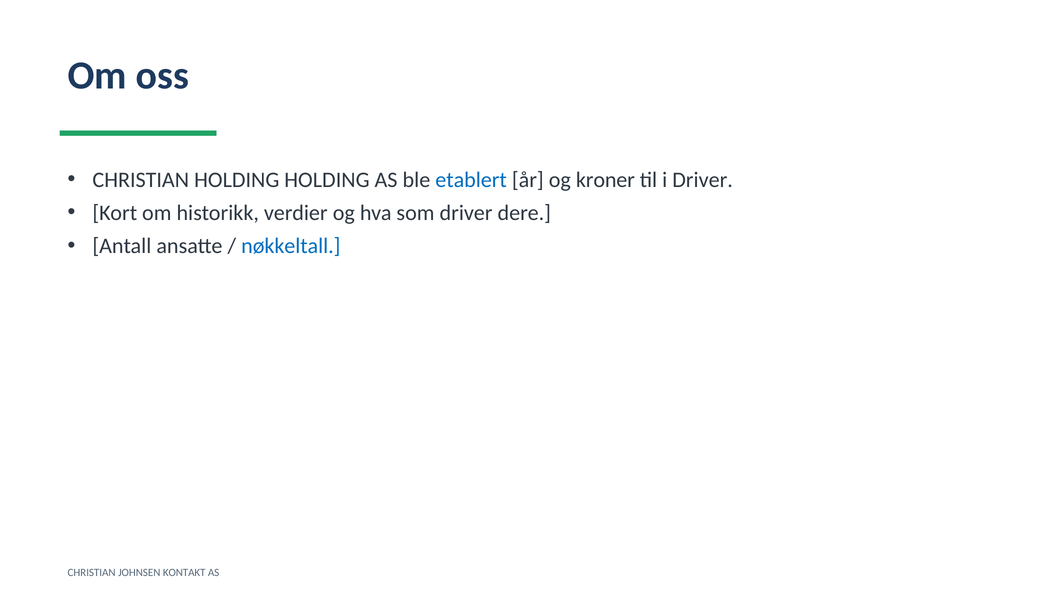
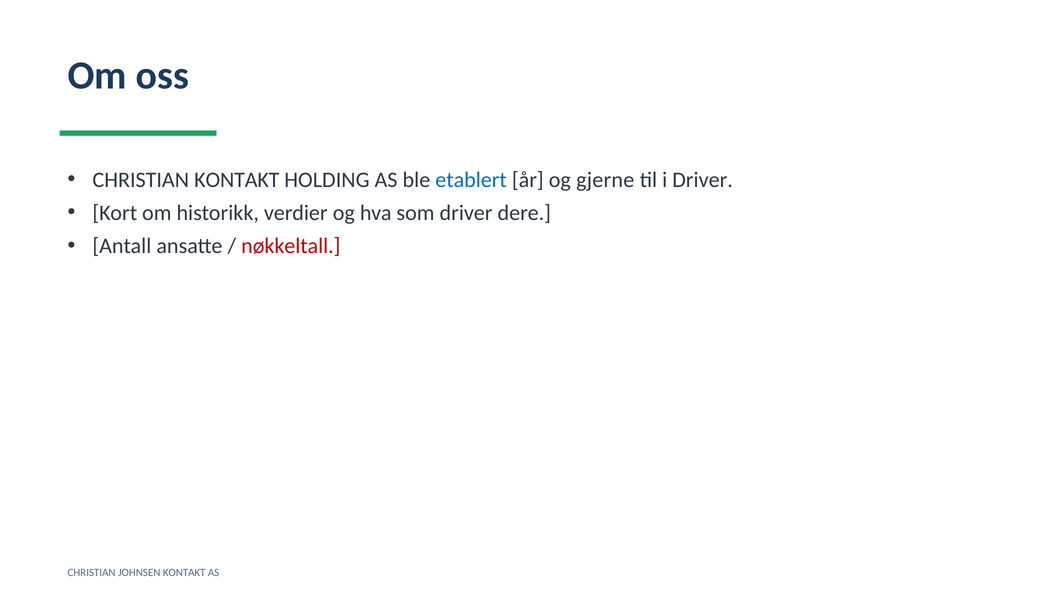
CHRISTIAN HOLDING: HOLDING -> KONTAKT
kroner: kroner -> gjerne
nøkkeltall colour: blue -> red
